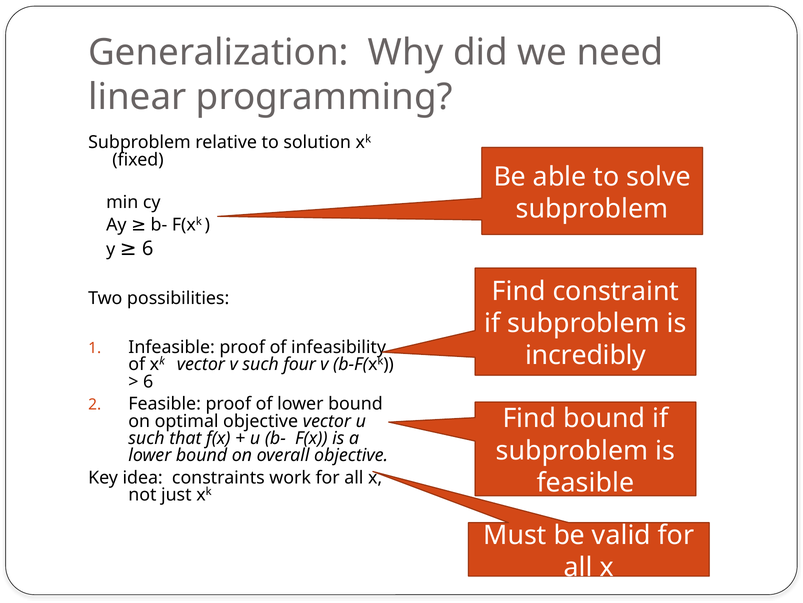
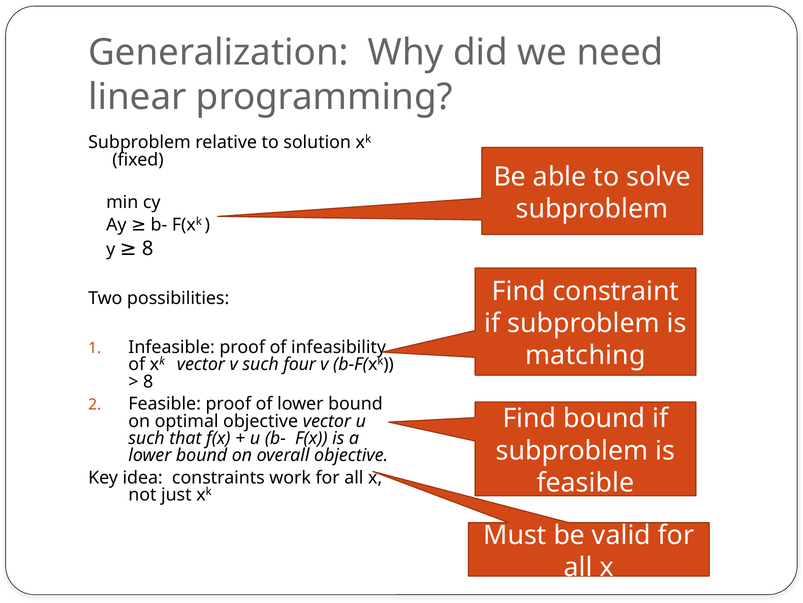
y 6: 6 -> 8
incredibly: incredibly -> matching
6 at (148, 381): 6 -> 8
